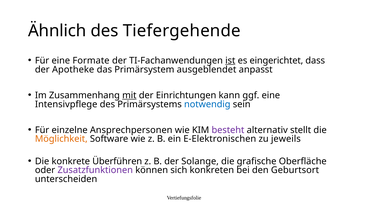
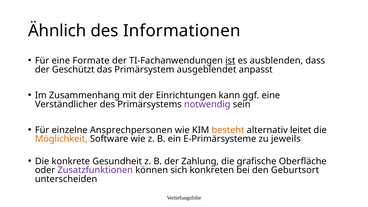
Tiefergehende: Tiefergehende -> Informationen
eingerichtet: eingerichtet -> ausblenden
Apotheke: Apotheke -> Geschützt
mit underline: present -> none
Intensivpflege: Intensivpflege -> Verständlicher
notwendig colour: blue -> purple
besteht colour: purple -> orange
stellt: stellt -> leitet
E-Elektronischen: E-Elektronischen -> E-Primärsysteme
Überführen: Überführen -> Gesundheit
Solange: Solange -> Zahlung
